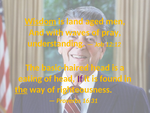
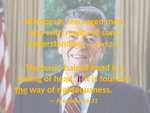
Wisdom underline: present -> none
land: land -> seen
waves: waves -> reality
pray: pray -> sons
